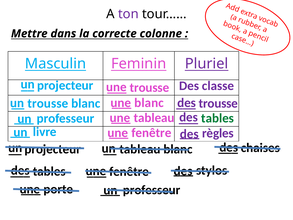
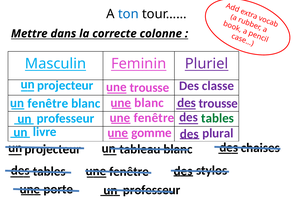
ton colour: purple -> blue
trousse at (48, 103): trousse -> fenêtre
tableau at (154, 118): tableau -> fenêtre
fenêtre at (151, 133): fenêtre -> gomme
règles: règles -> plural
